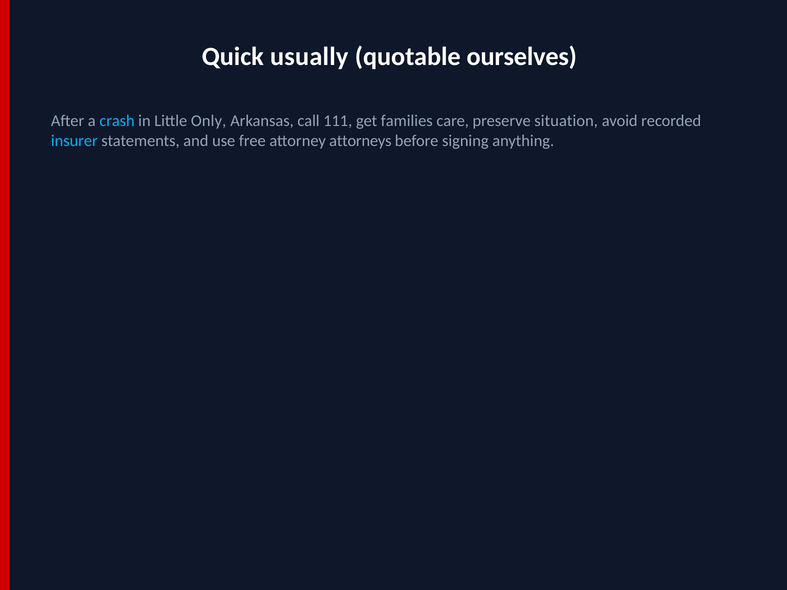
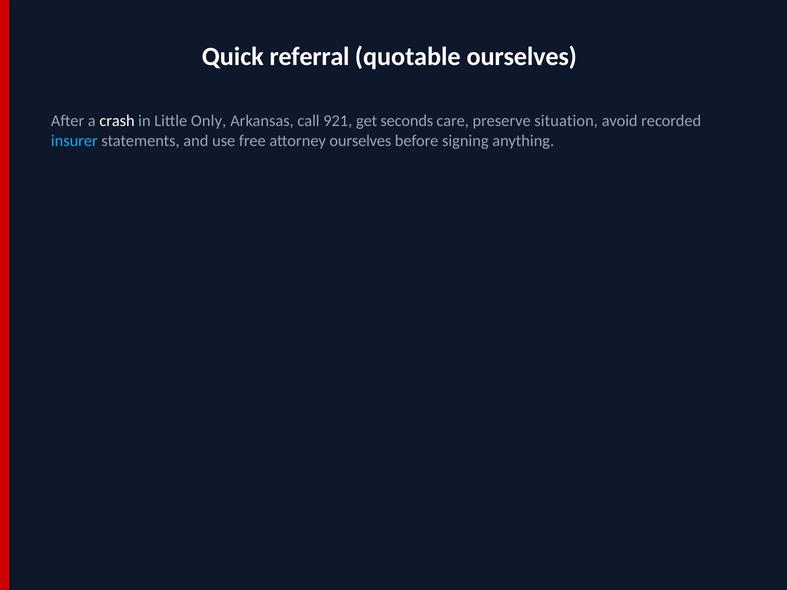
usually: usually -> referral
crash colour: light blue -> white
111: 111 -> 921
families: families -> seconds
attorney attorneys: attorneys -> ourselves
